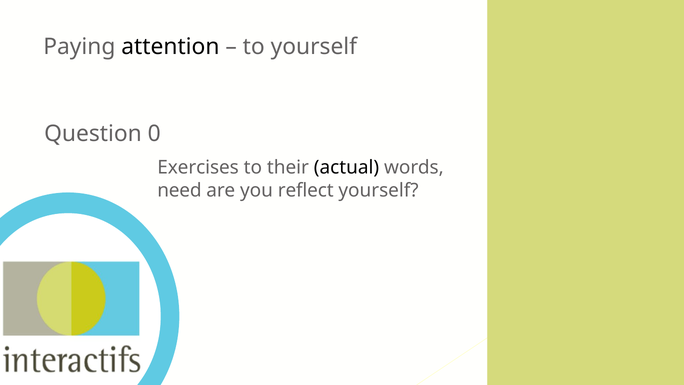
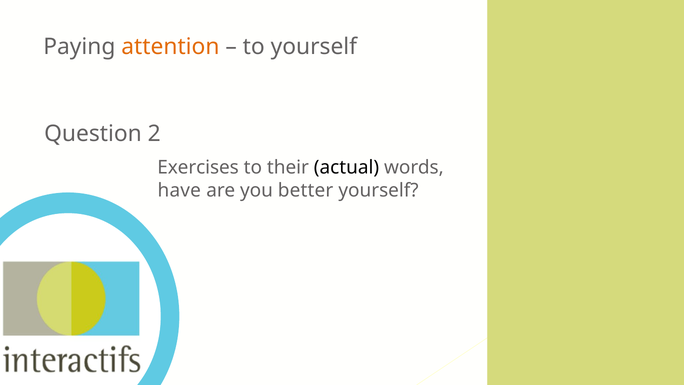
attention colour: black -> orange
0: 0 -> 2
need: need -> have
reflect: reflect -> better
